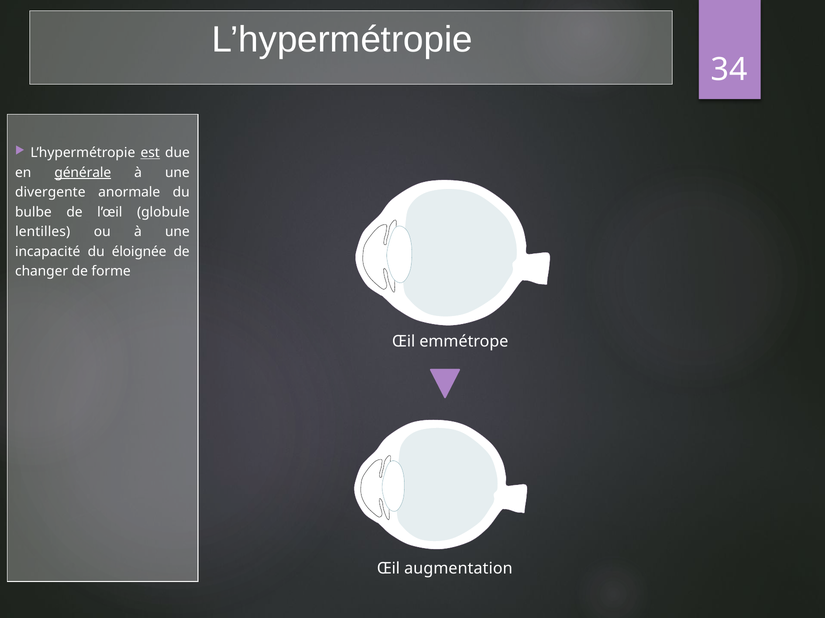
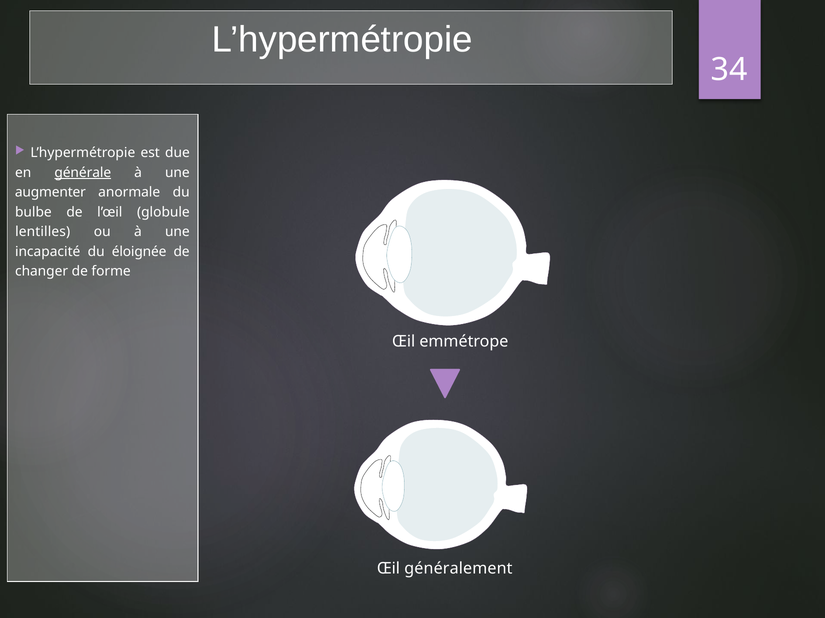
est underline: present -> none
divergente: divergente -> augmenter
augmentation: augmentation -> généralement
